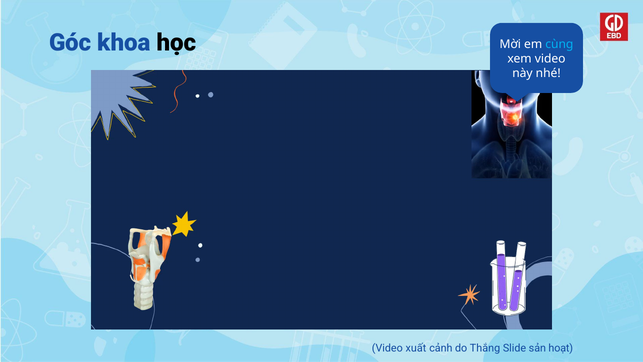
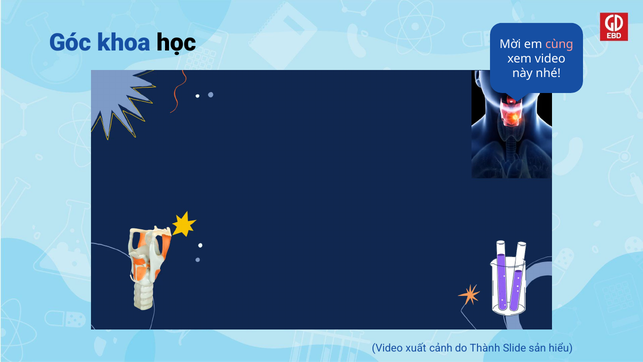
cùng colour: light blue -> pink
Thắng: Thắng -> Thành
hoạt: hoạt -> hiểu
